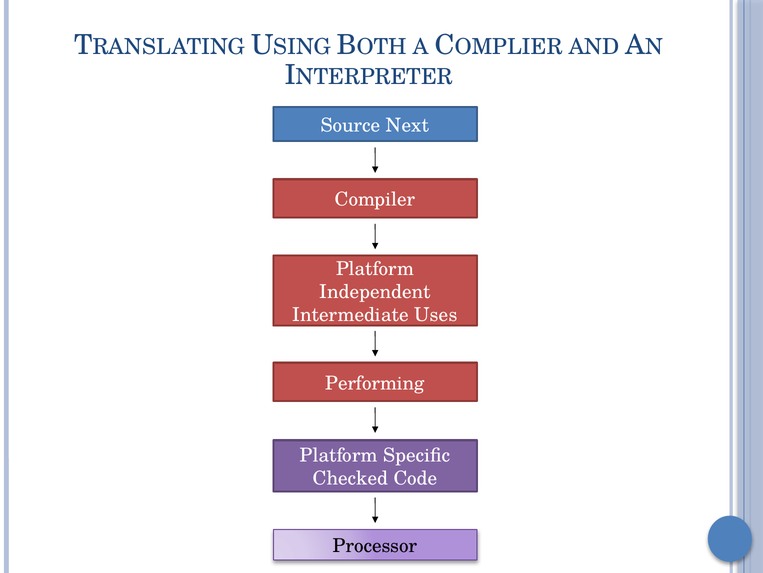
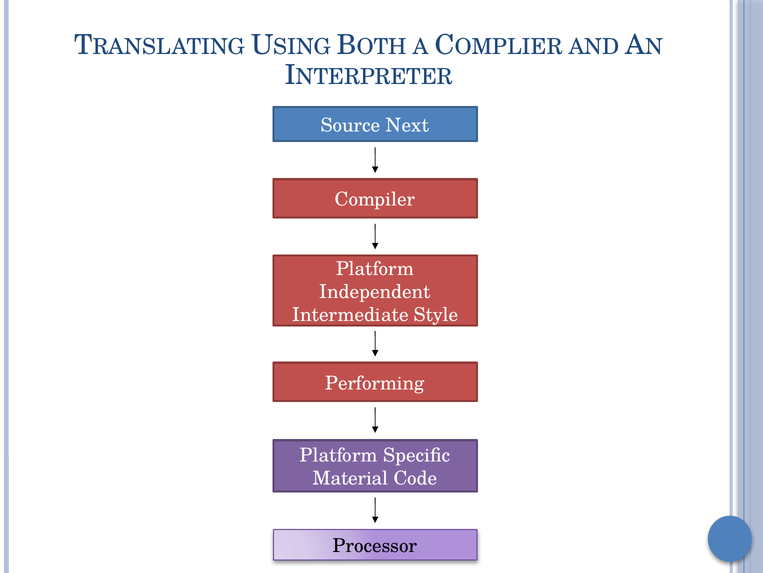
Uses: Uses -> Style
Checked: Checked -> Material
